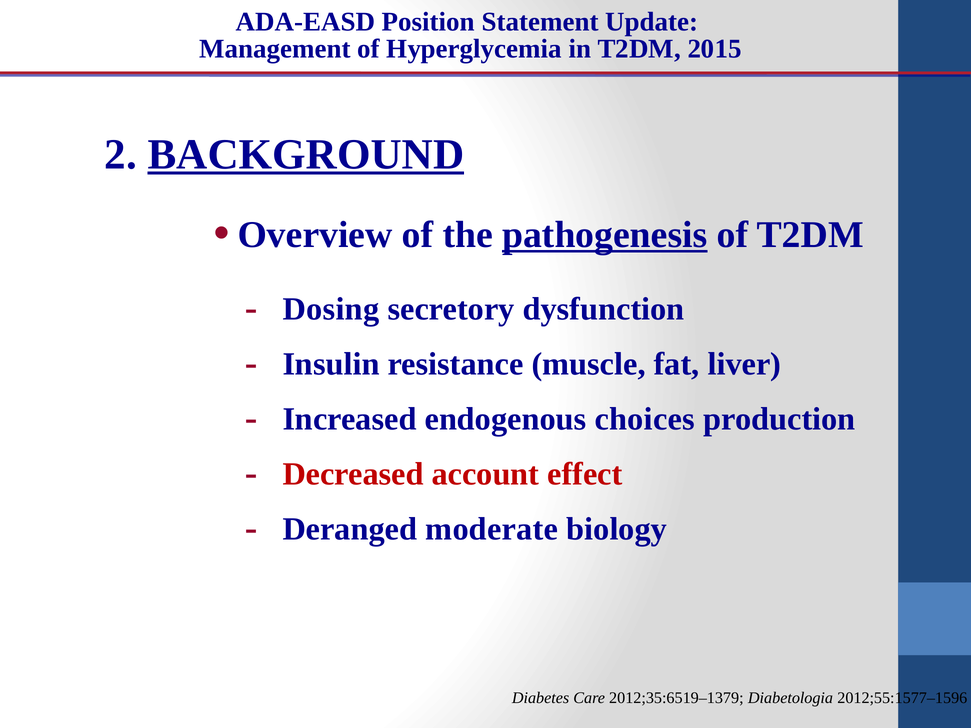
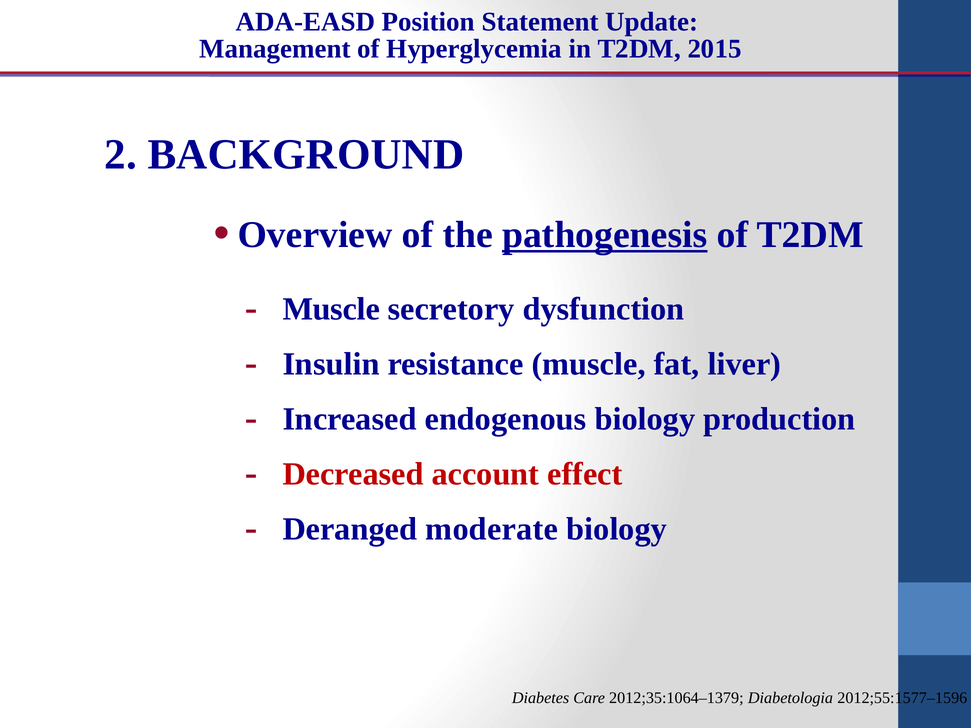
BACKGROUND underline: present -> none
Dosing at (331, 309): Dosing -> Muscle
endogenous choices: choices -> biology
2012;35:6519–1379: 2012;35:6519–1379 -> 2012;35:1064–1379
